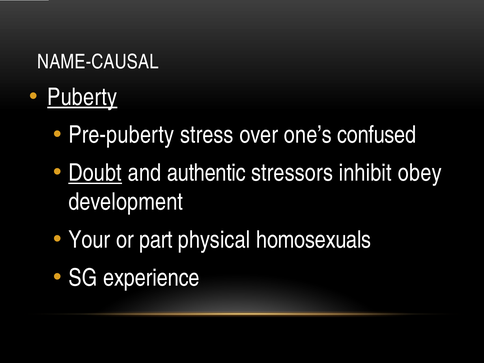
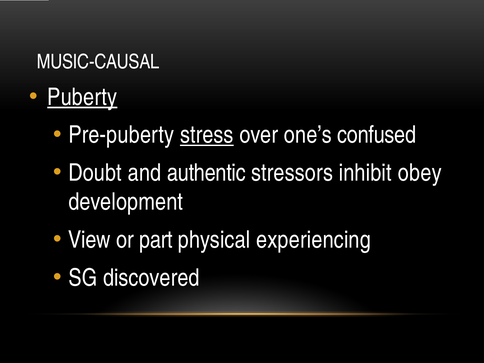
NAME-CAUSAL: NAME-CAUSAL -> MUSIC-CAUSAL
stress underline: none -> present
Doubt underline: present -> none
Your: Your -> View
homosexuals: homosexuals -> experiencing
experience: experience -> discovered
